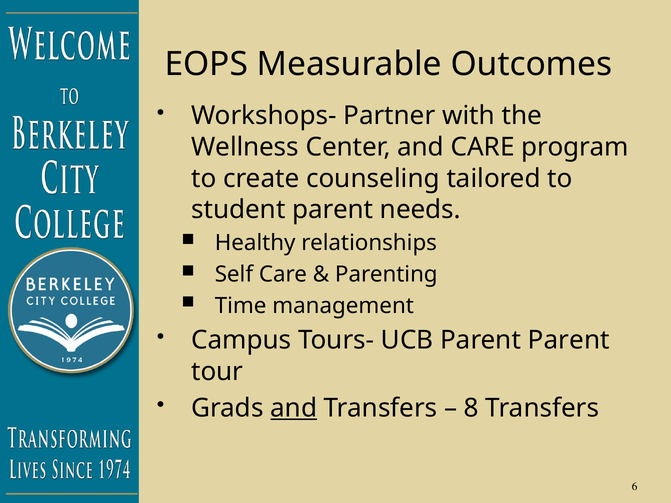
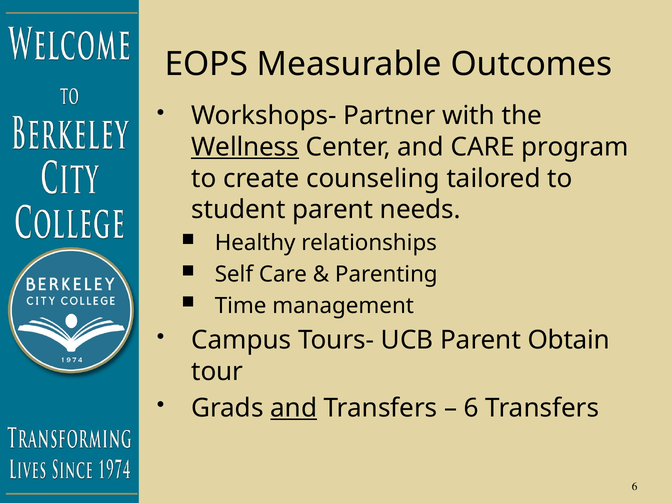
Wellness underline: none -> present
Parent Parent: Parent -> Obtain
8 at (471, 408): 8 -> 6
